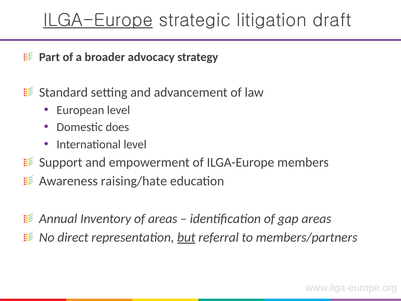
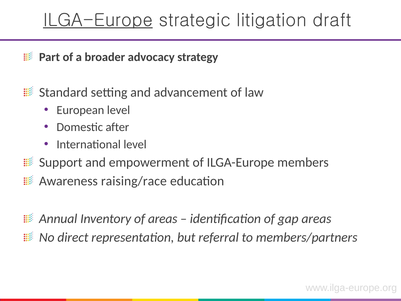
does: does -> after
raising/hate: raising/hate -> raising/race
but underline: present -> none
